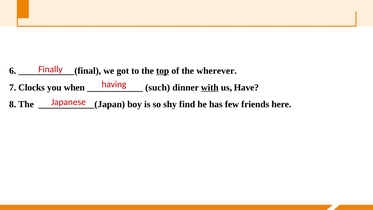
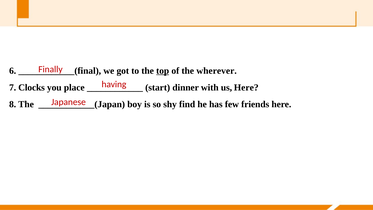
when: when -> place
such: such -> start
with underline: present -> none
us Have: Have -> Here
